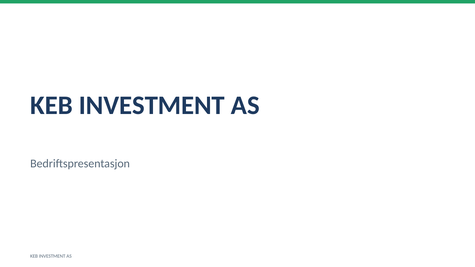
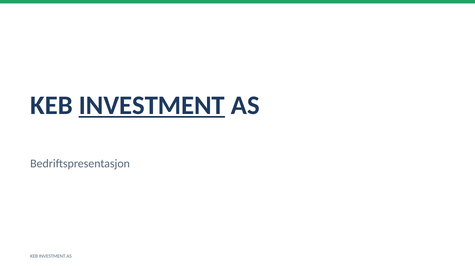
INVESTMENT at (152, 105) underline: none -> present
